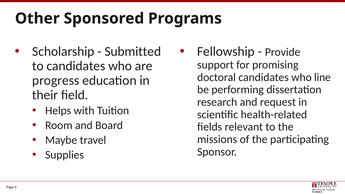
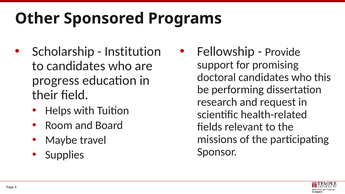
Submitted: Submitted -> Institution
line: line -> this
